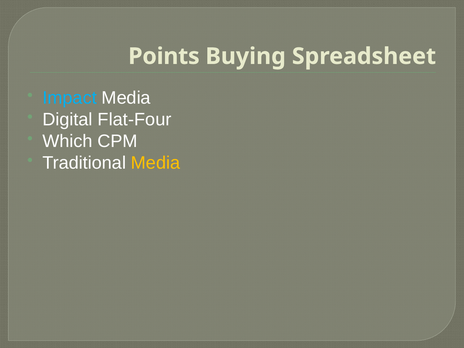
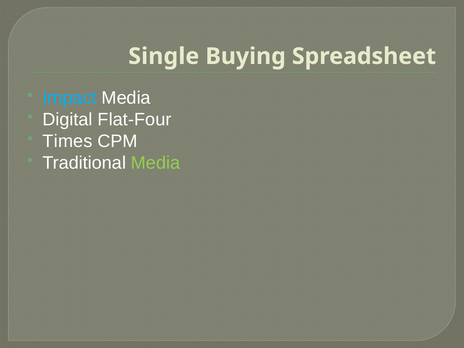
Points: Points -> Single
Which: Which -> Times
Media at (156, 163) colour: yellow -> light green
